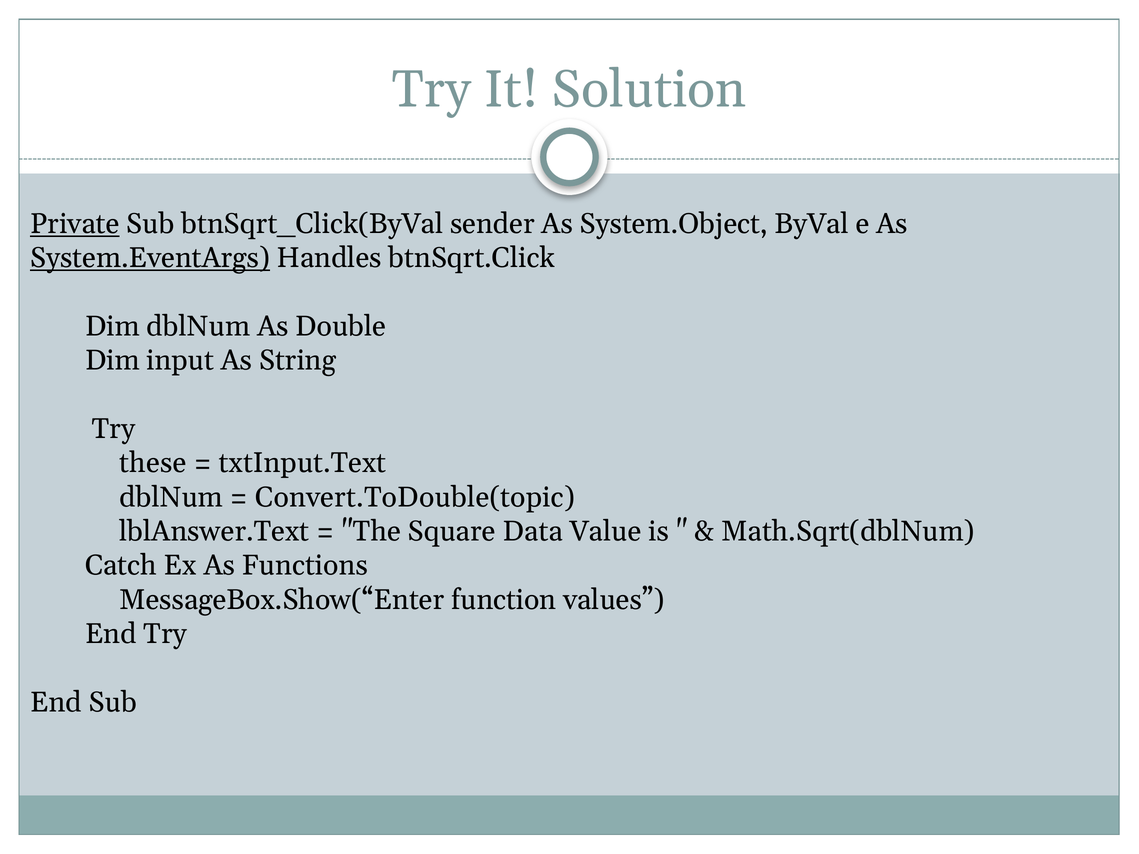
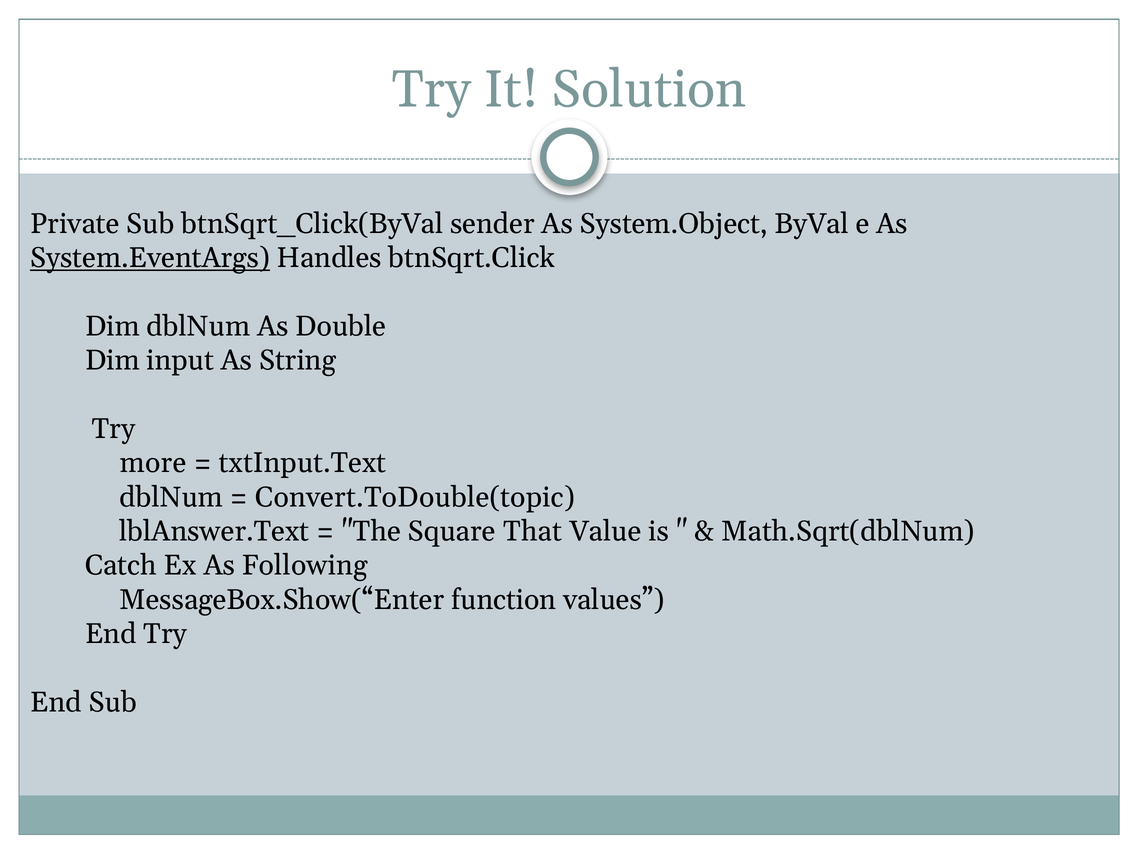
Private underline: present -> none
these: these -> more
Data: Data -> That
Functions: Functions -> Following
